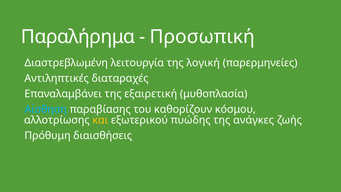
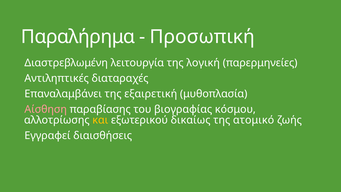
Αίσθηση colour: light blue -> pink
καθορίζουν: καθορίζουν -> βιογραφίας
πυώδης: πυώδης -> δικαίως
ανάγκες: ανάγκες -> ατομικό
Πρόθυμη: Πρόθυμη -> Εγγραφεί
